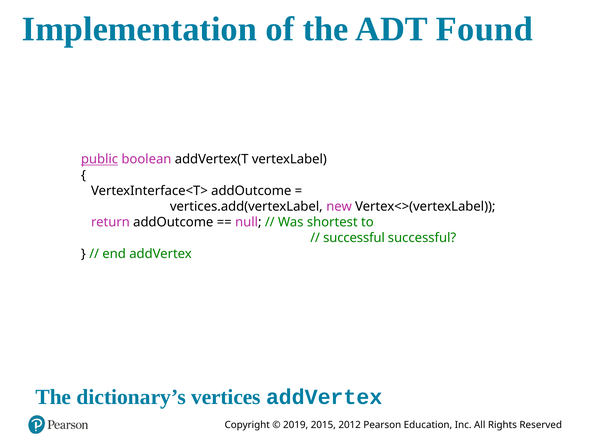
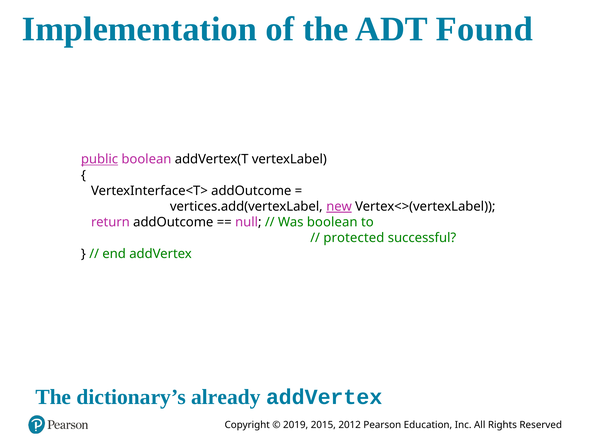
new underline: none -> present
Was shortest: shortest -> boolean
successful at (354, 238): successful -> protected
vertices: vertices -> already
